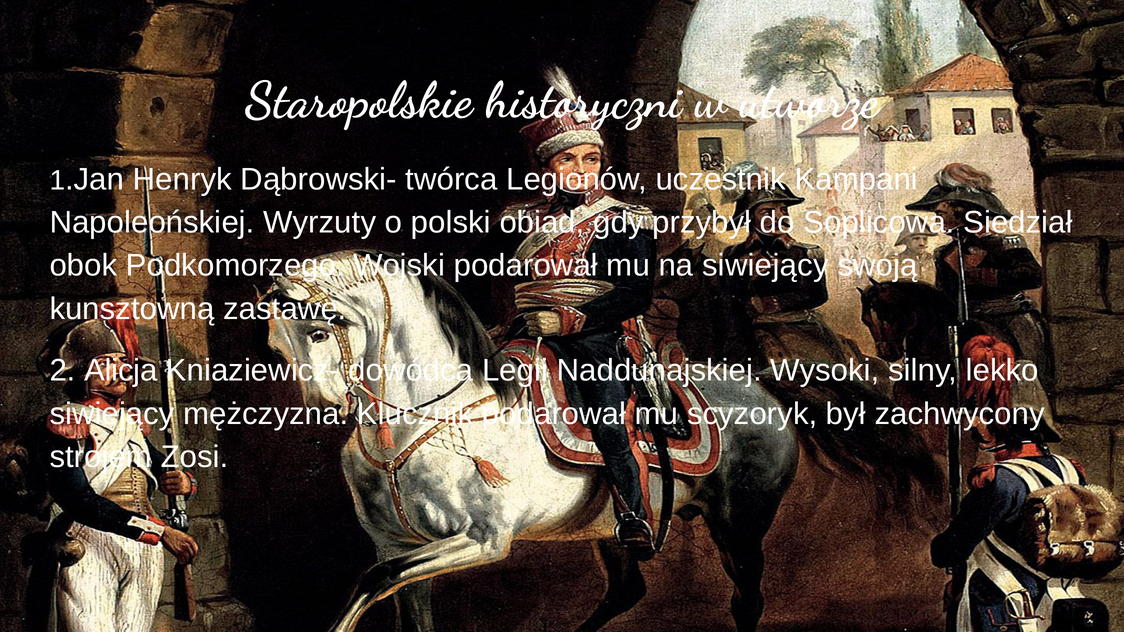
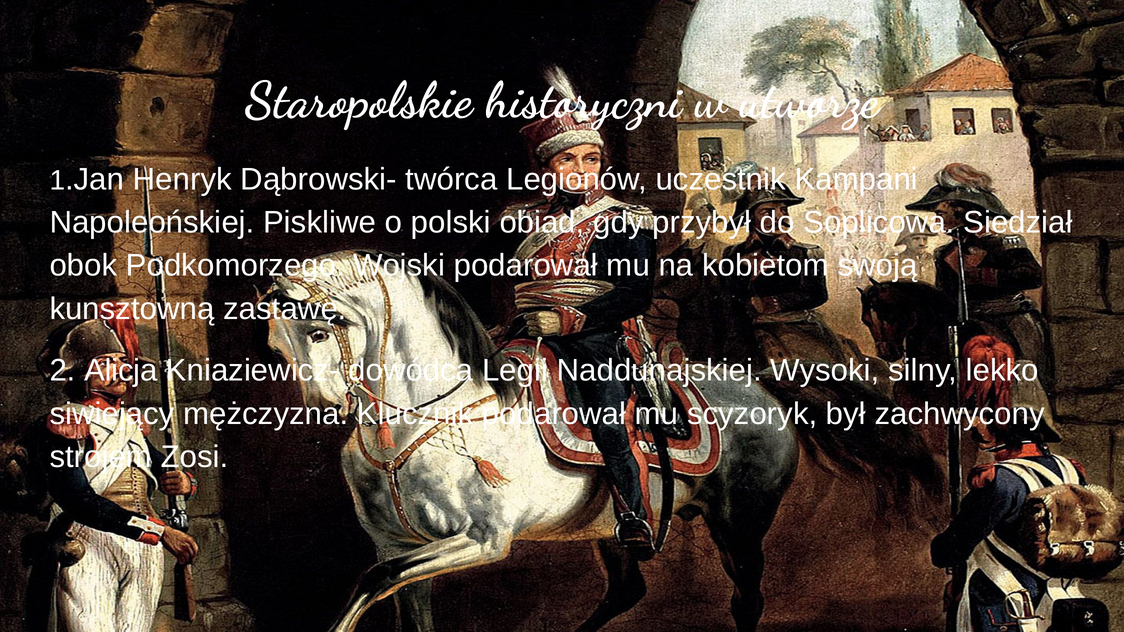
Wyrzuty: Wyrzuty -> Piskliwe
na siwiejący: siwiejący -> kobietom
